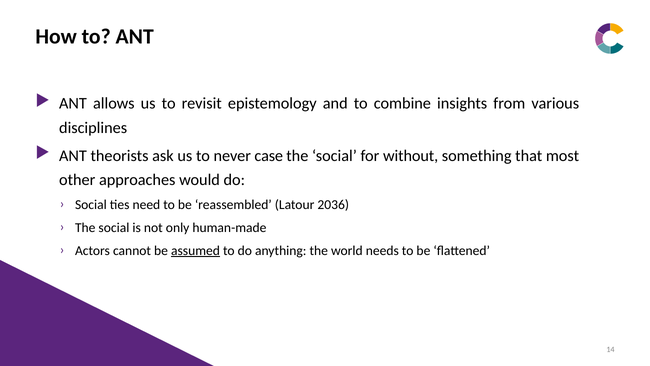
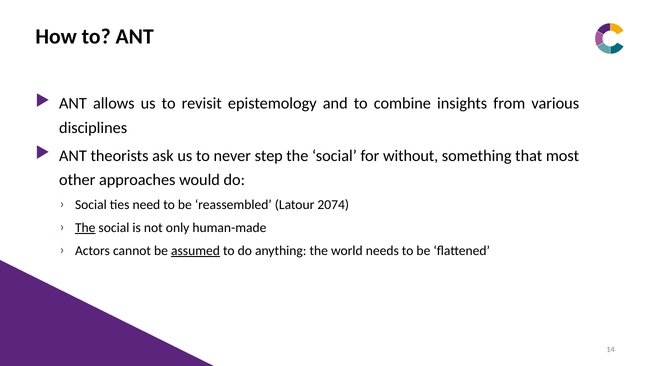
case: case -> step
2036: 2036 -> 2074
The at (85, 227) underline: none -> present
